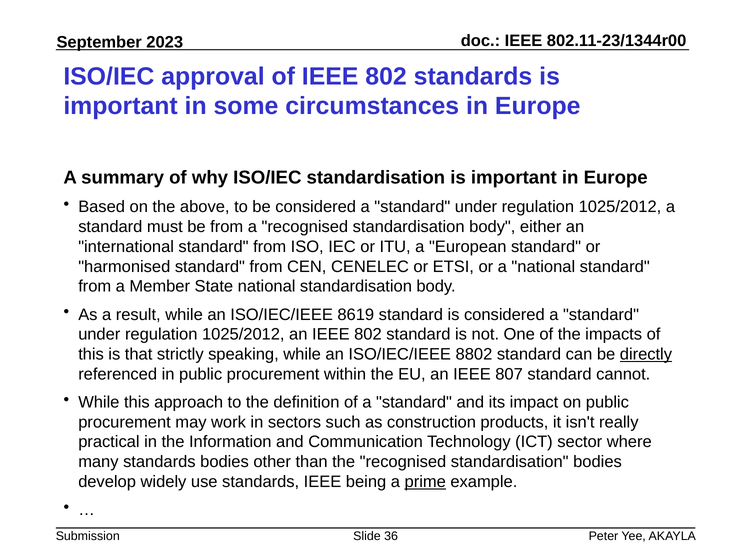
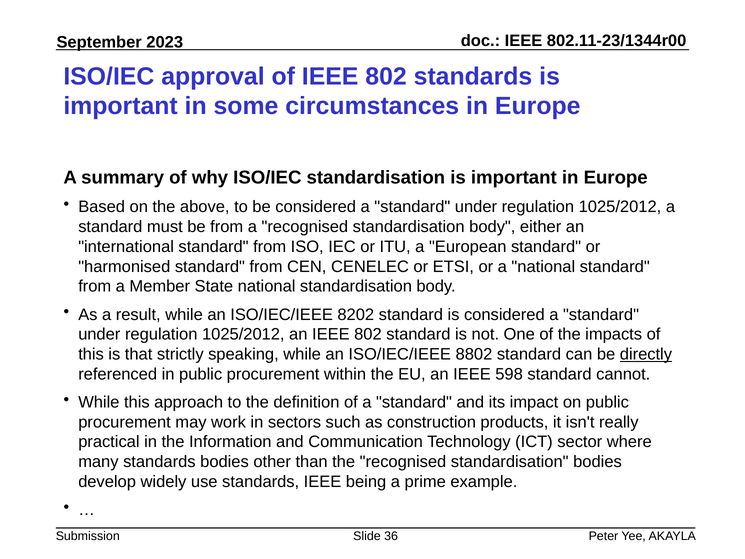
8619: 8619 -> 8202
807: 807 -> 598
prime underline: present -> none
